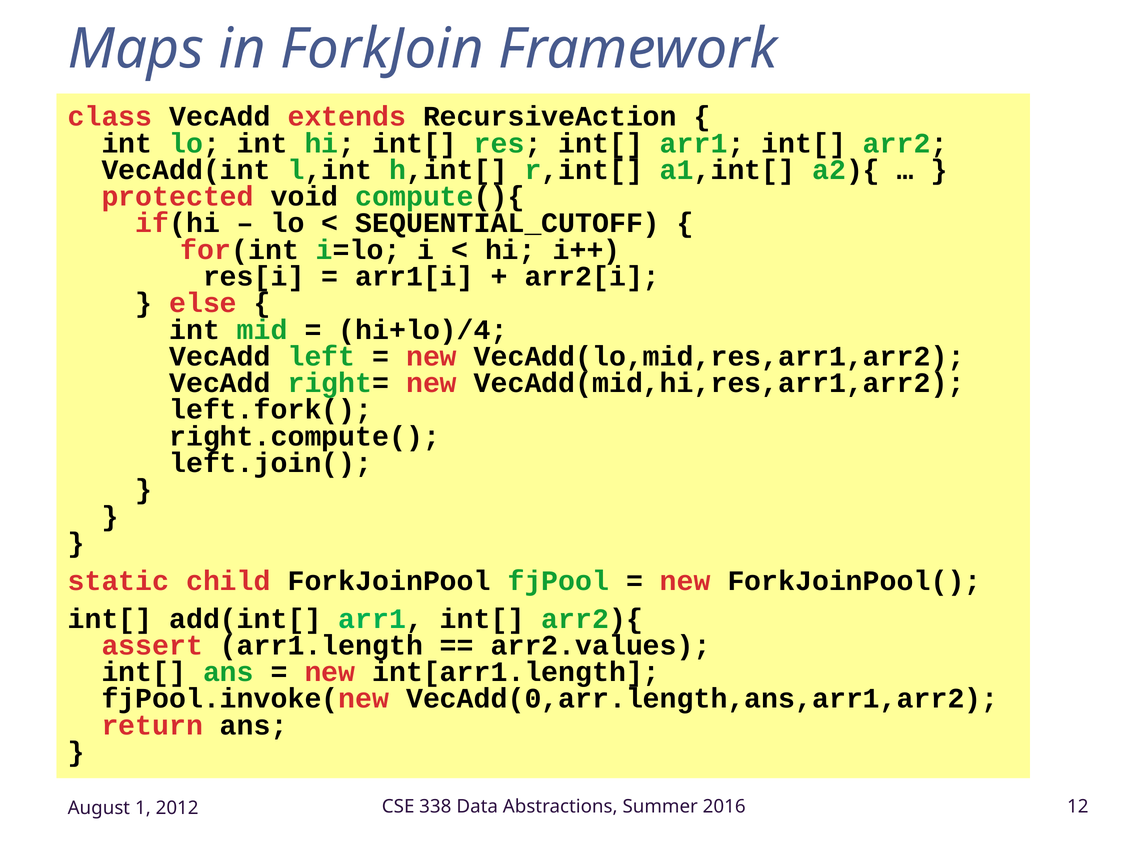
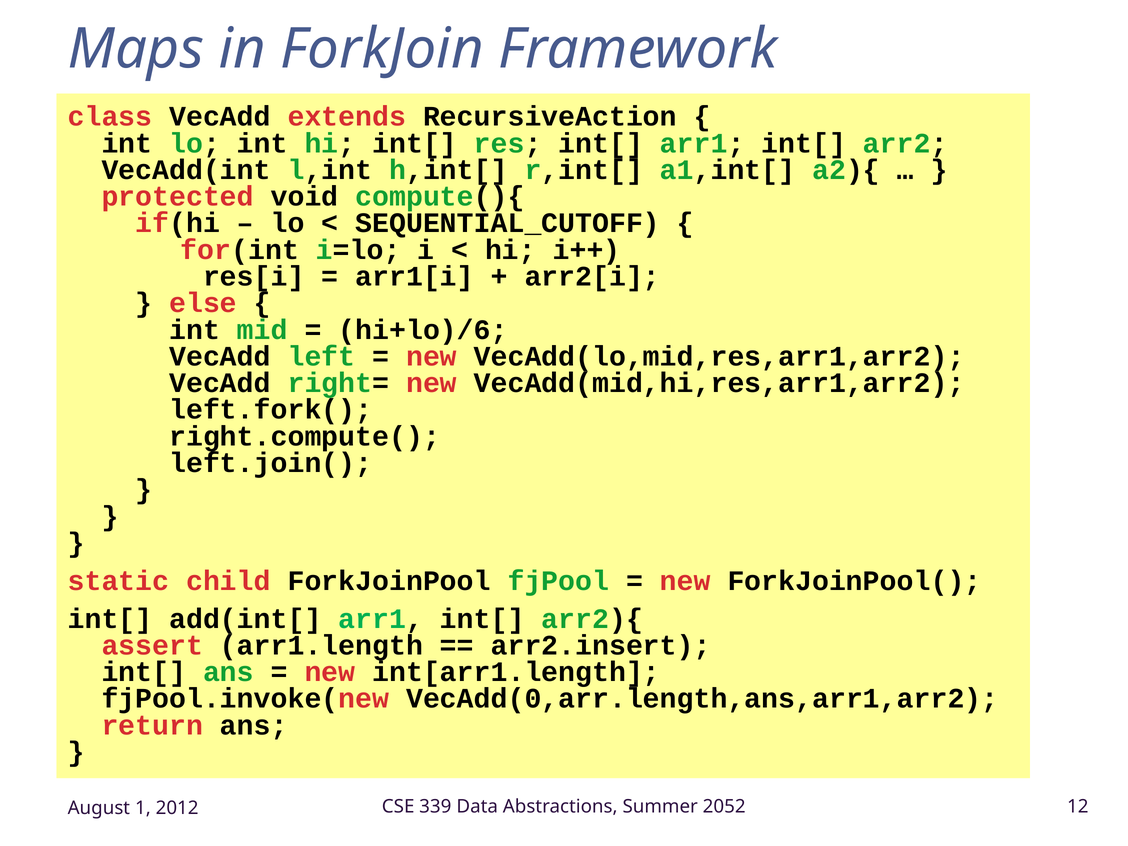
hi+lo)/4: hi+lo)/4 -> hi+lo)/6
arr2.values: arr2.values -> arr2.insert
338: 338 -> 339
2016: 2016 -> 2052
